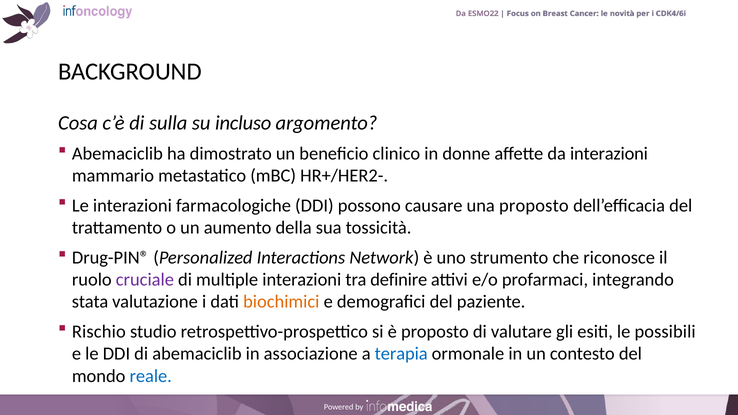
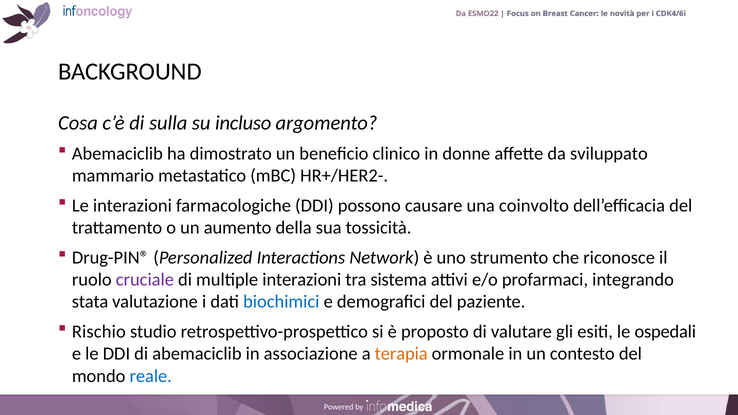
da interazioni: interazioni -> sviluppato
una proposto: proposto -> coinvolto
definire: definire -> sistema
biochimici colour: orange -> blue
possibili: possibili -> ospedali
terapia colour: blue -> orange
